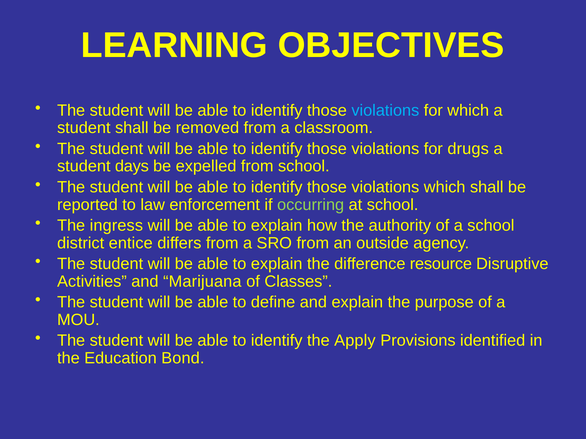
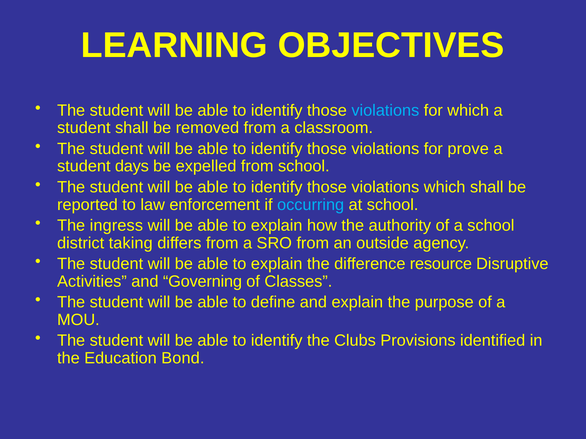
drugs: drugs -> prove
occurring colour: light green -> light blue
entice: entice -> taking
Marijuana: Marijuana -> Governing
Apply: Apply -> Clubs
